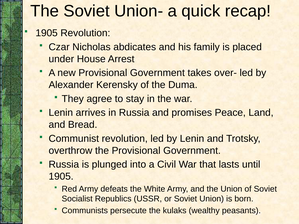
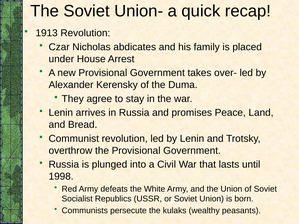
1905 at (47, 33): 1905 -> 1913
1905 at (61, 177): 1905 -> 1998
